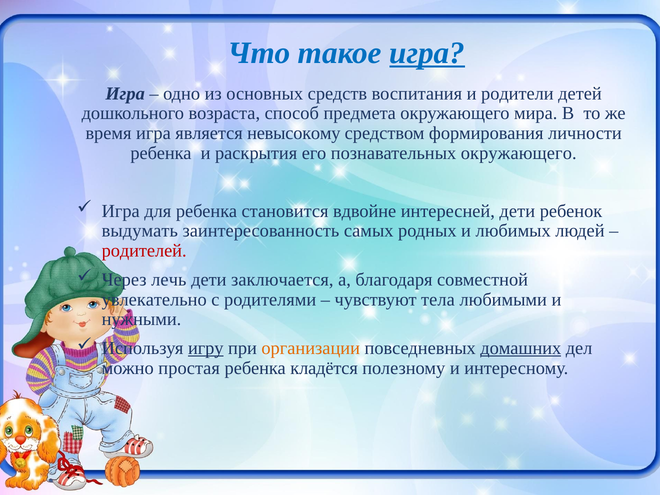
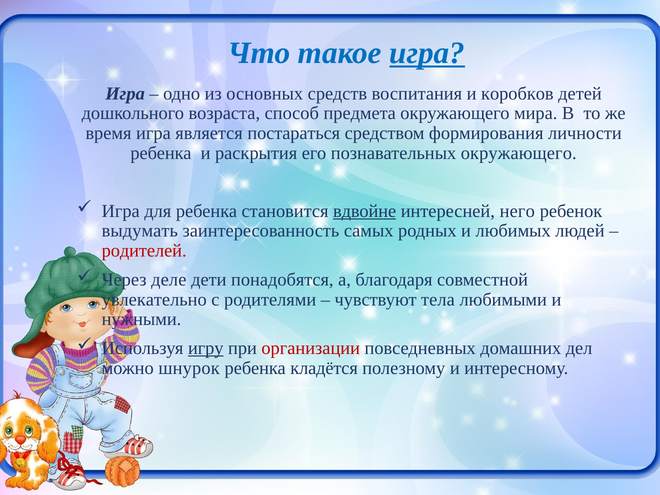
родители: родители -> коробков
невысокому: невысокому -> постараться
вдвойне underline: none -> present
интересней дети: дети -> него
лечь: лечь -> деле
заключается: заключается -> понадобятся
организации colour: orange -> red
домашних underline: present -> none
простая: простая -> шнурок
